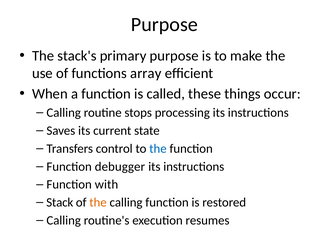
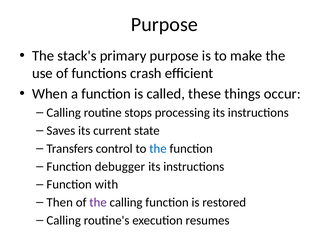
array: array -> crash
Stack: Stack -> Then
the at (98, 202) colour: orange -> purple
